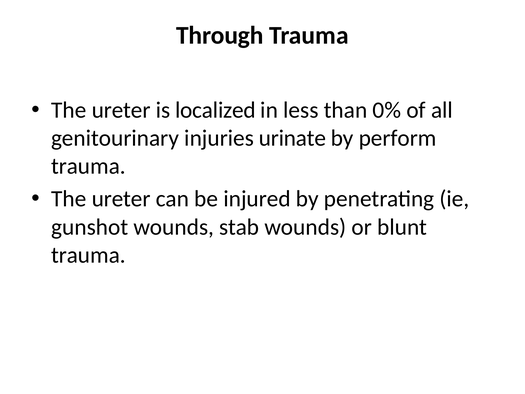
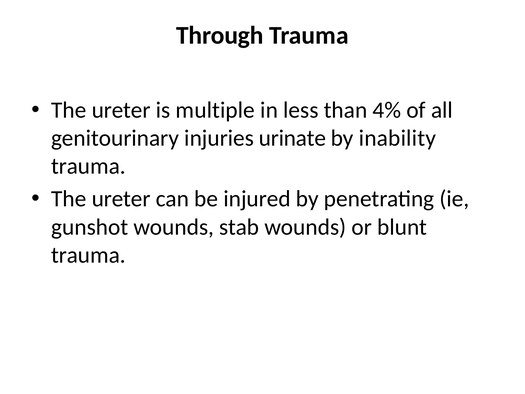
localized: localized -> multiple
0%: 0% -> 4%
perform: perform -> inability
